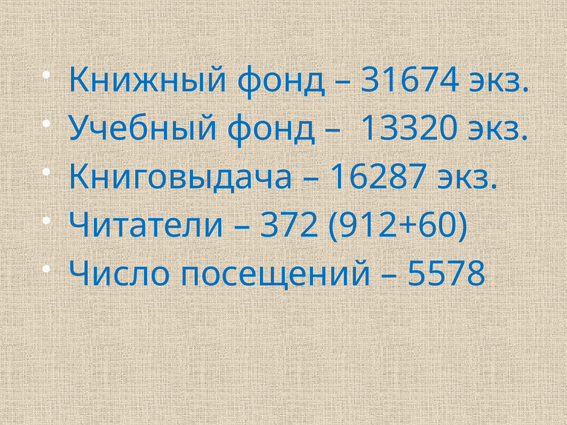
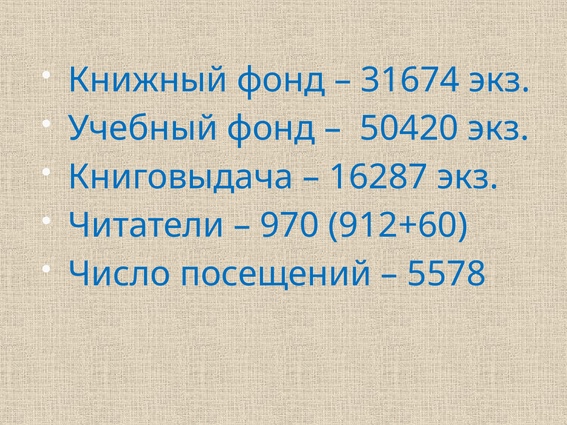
13320: 13320 -> 50420
372: 372 -> 970
